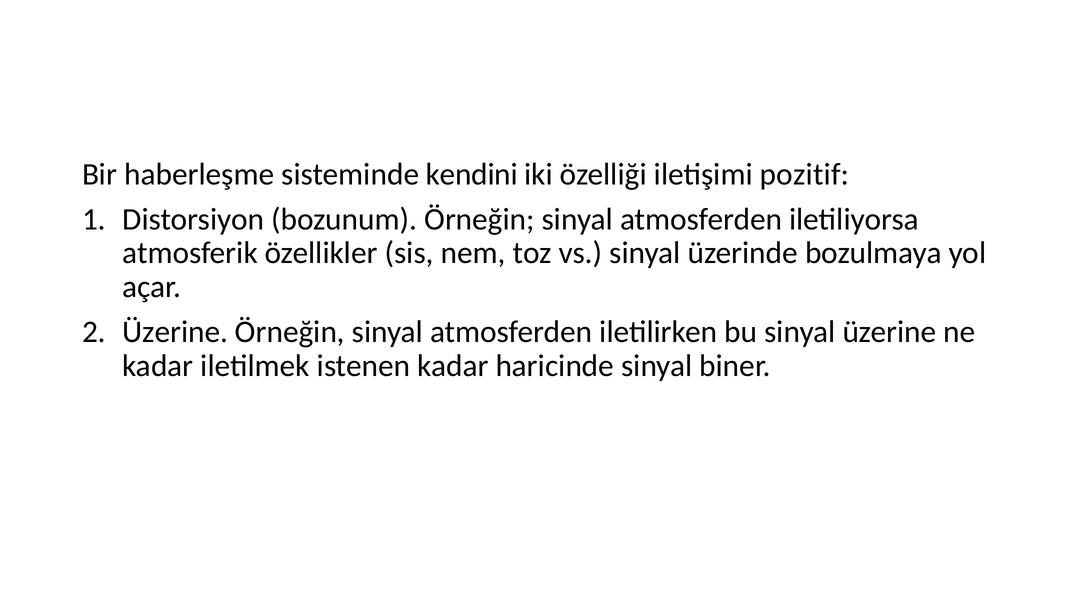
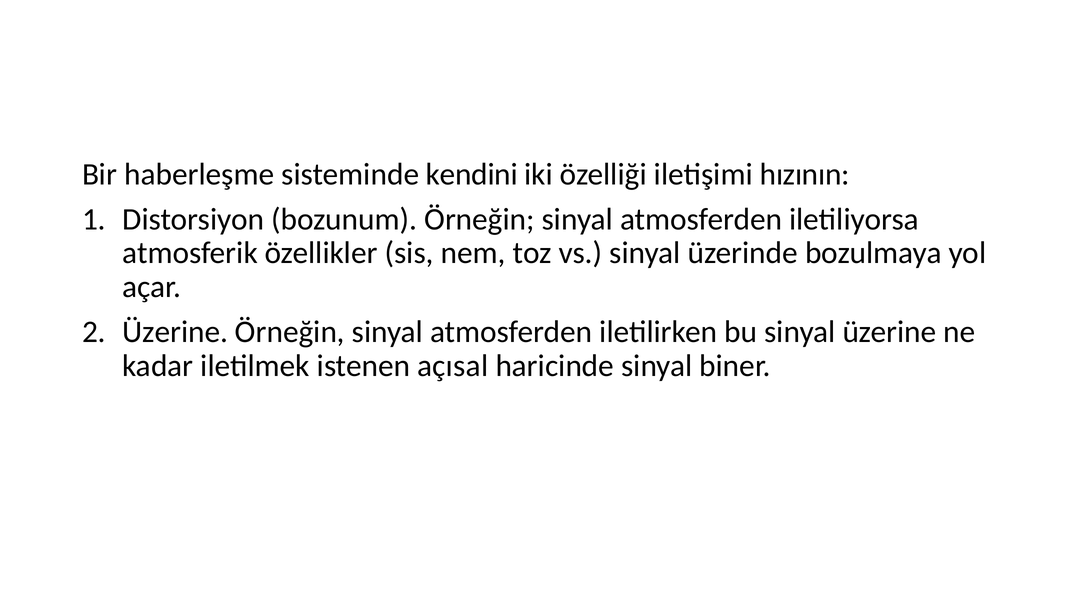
pozitif: pozitif -> hızının
istenen kadar: kadar -> açısal
